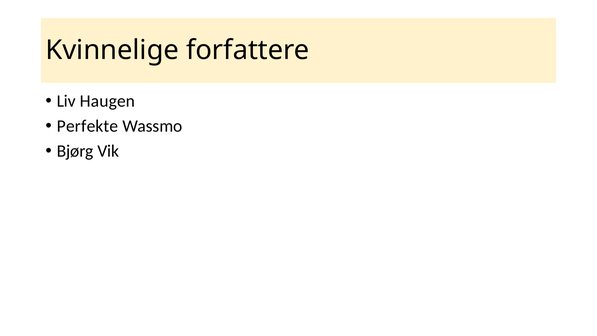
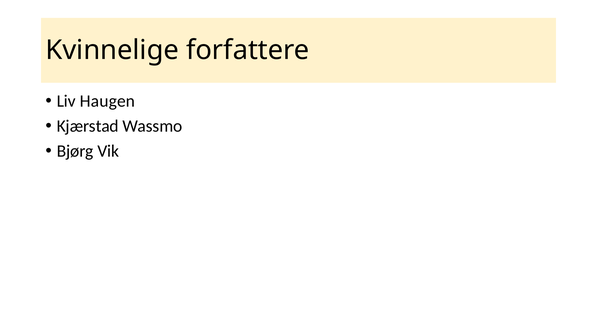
Perfekte: Perfekte -> Kjærstad
